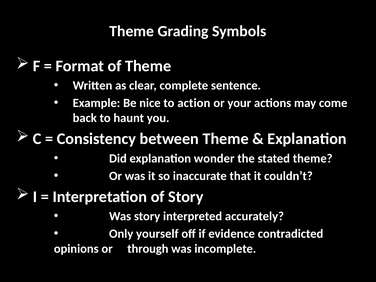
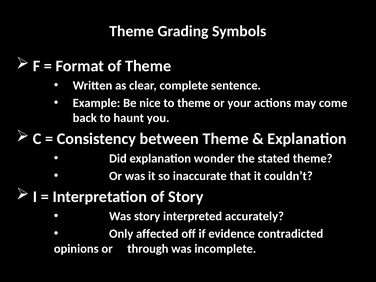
to action: action -> theme
yourself: yourself -> affected
